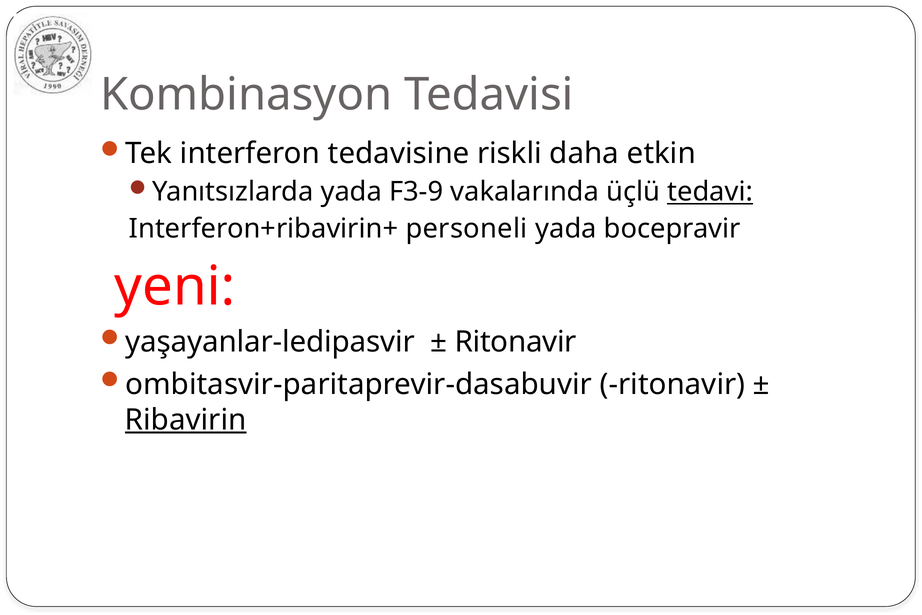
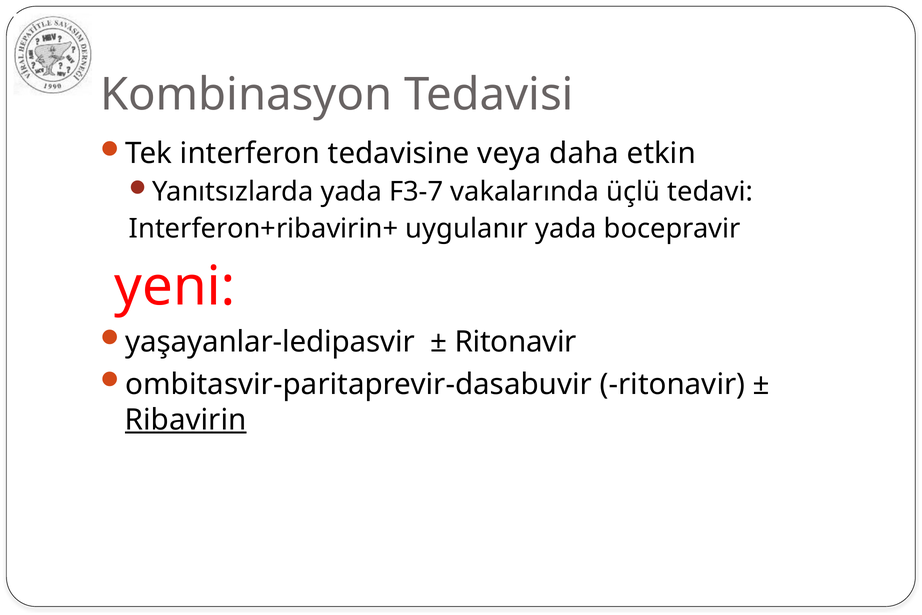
riskli: riskli -> veya
F3-9: F3-9 -> F3-7
tedavi underline: present -> none
personeli: personeli -> uygulanır
